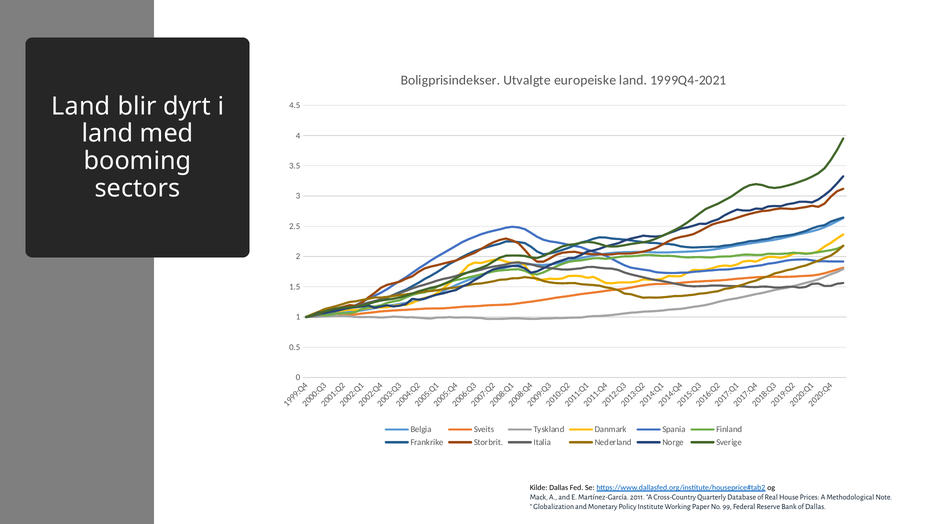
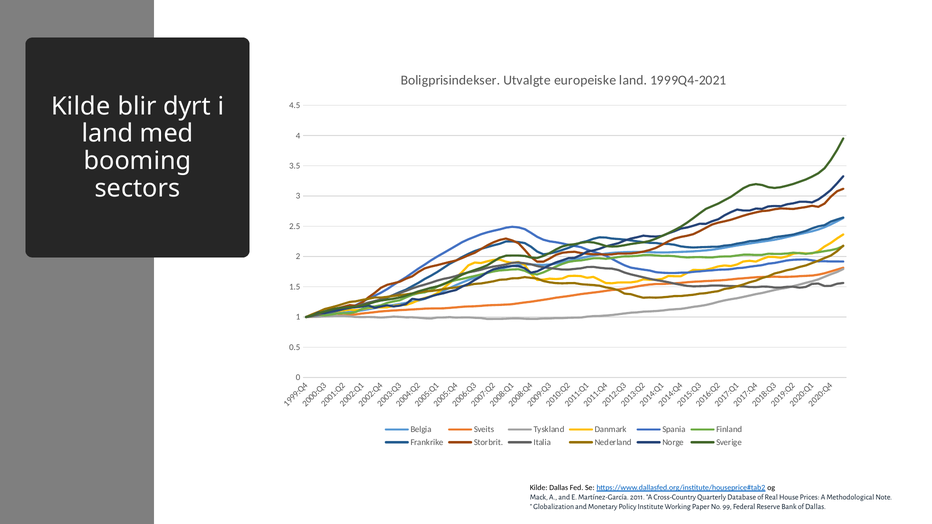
Land at (81, 106): Land -> Kilde
